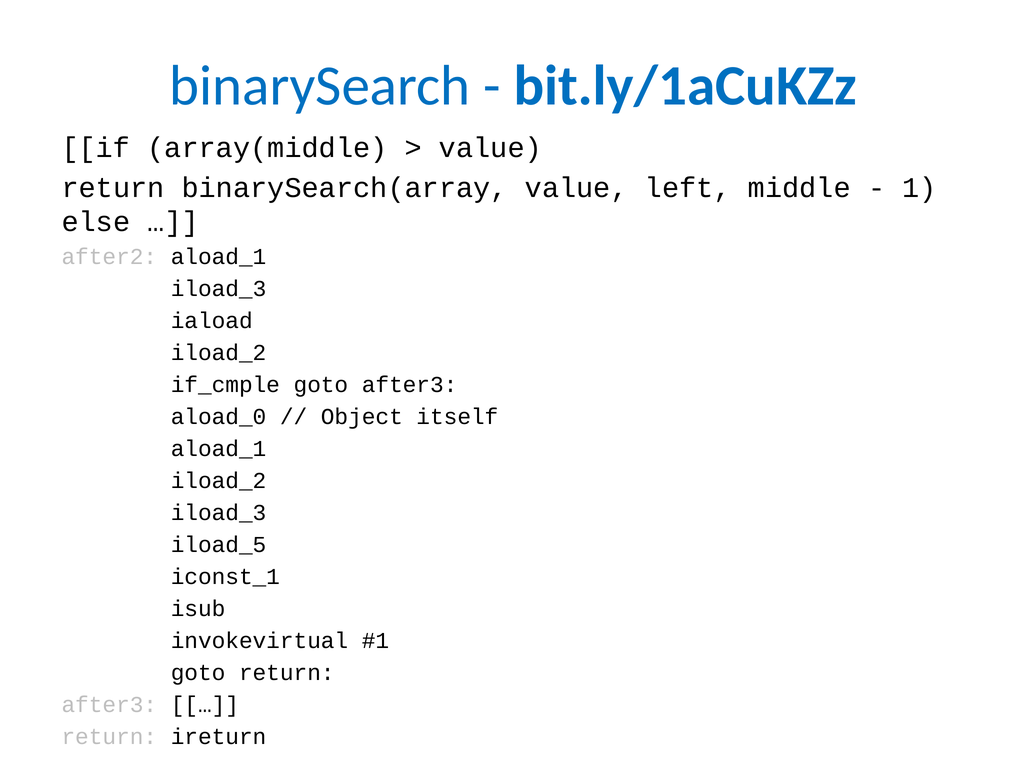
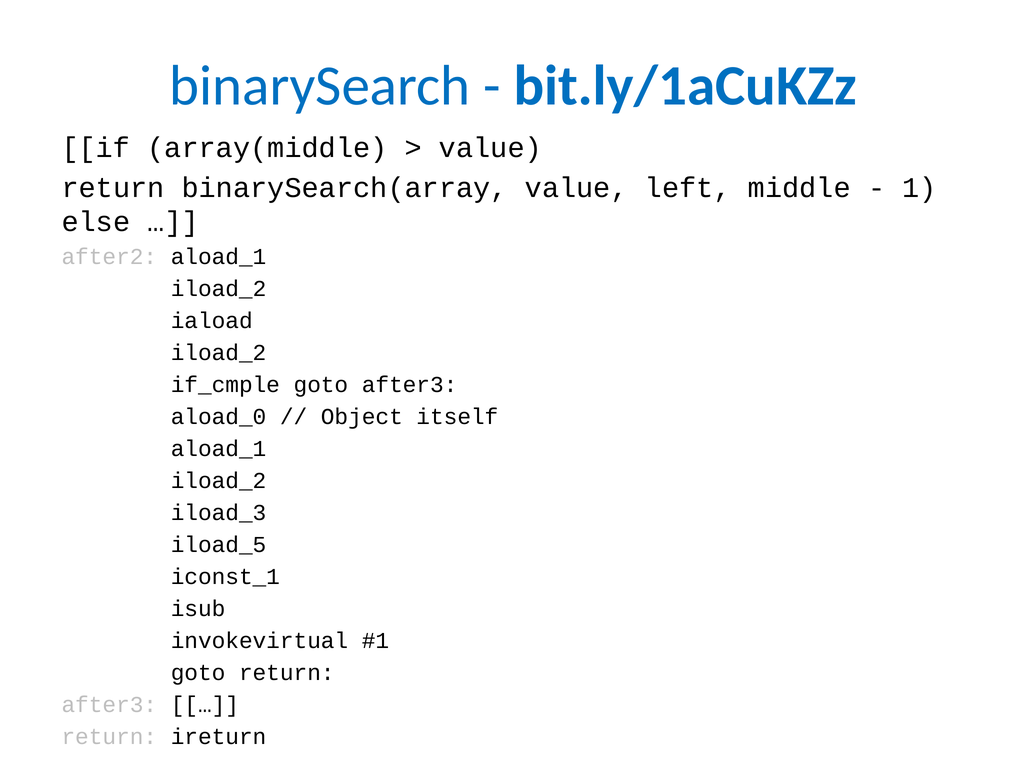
iload_3 at (219, 289): iload_3 -> iload_2
